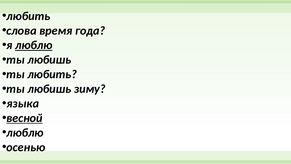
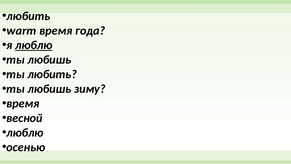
слова: слова -> warm
языка at (23, 103): языка -> время
весной underline: present -> none
